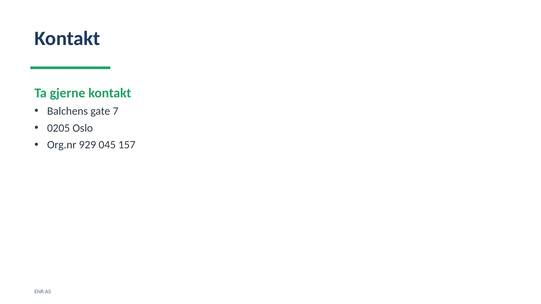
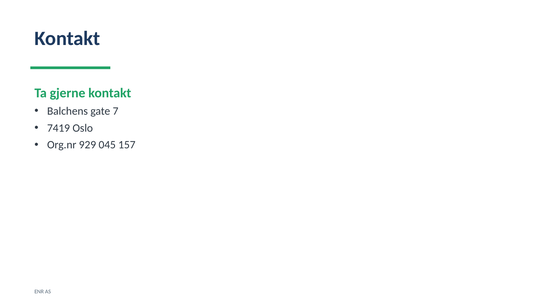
0205: 0205 -> 7419
